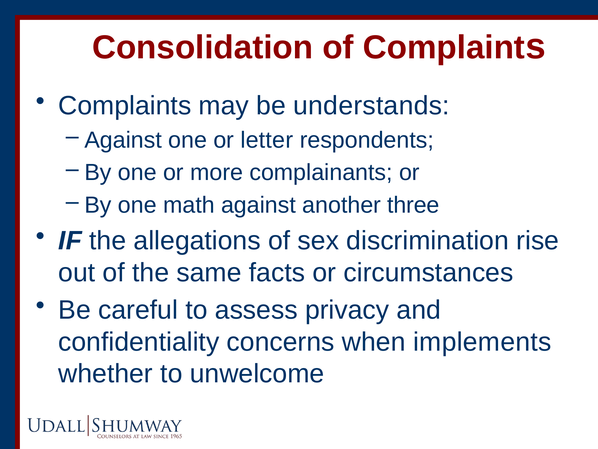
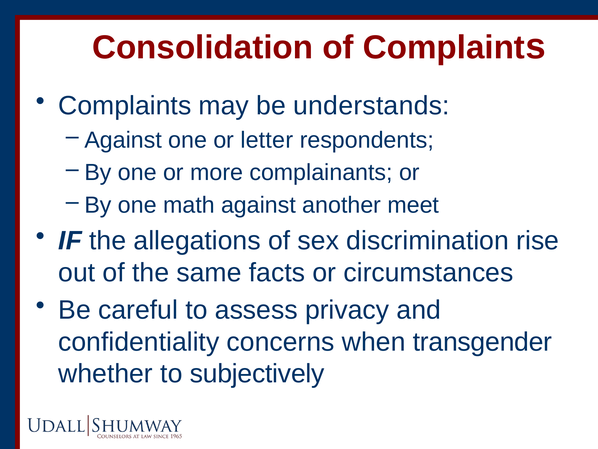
three: three -> meet
implements: implements -> transgender
unwelcome: unwelcome -> subjectively
